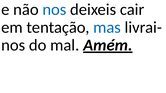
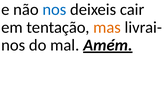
mas colour: blue -> orange
